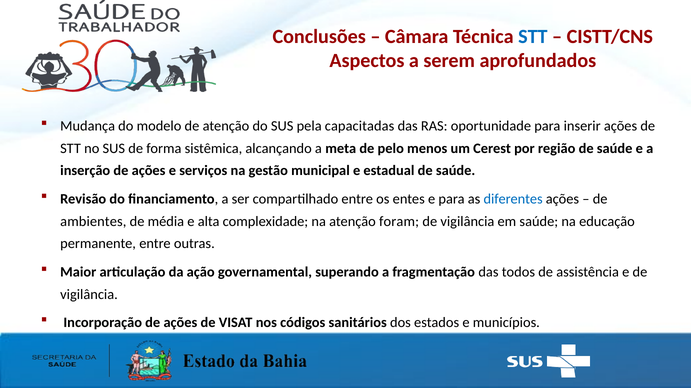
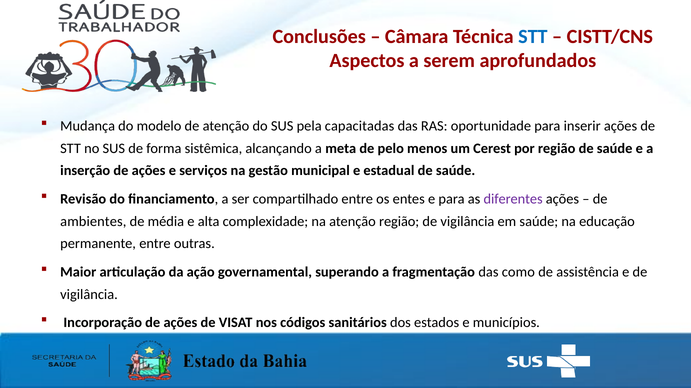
diferentes colour: blue -> purple
atenção foram: foram -> região
todos: todos -> como
